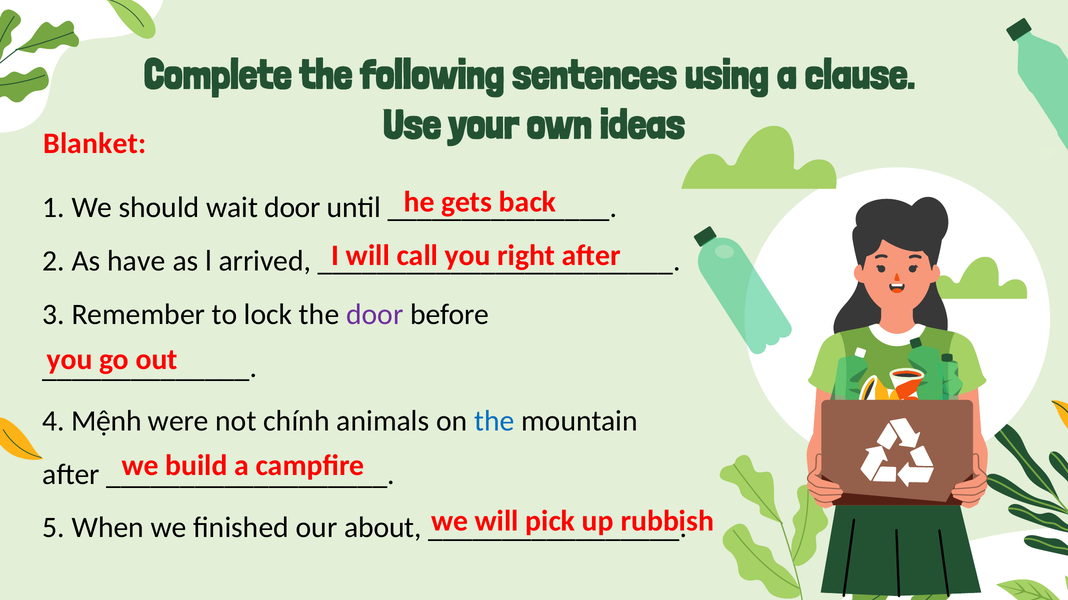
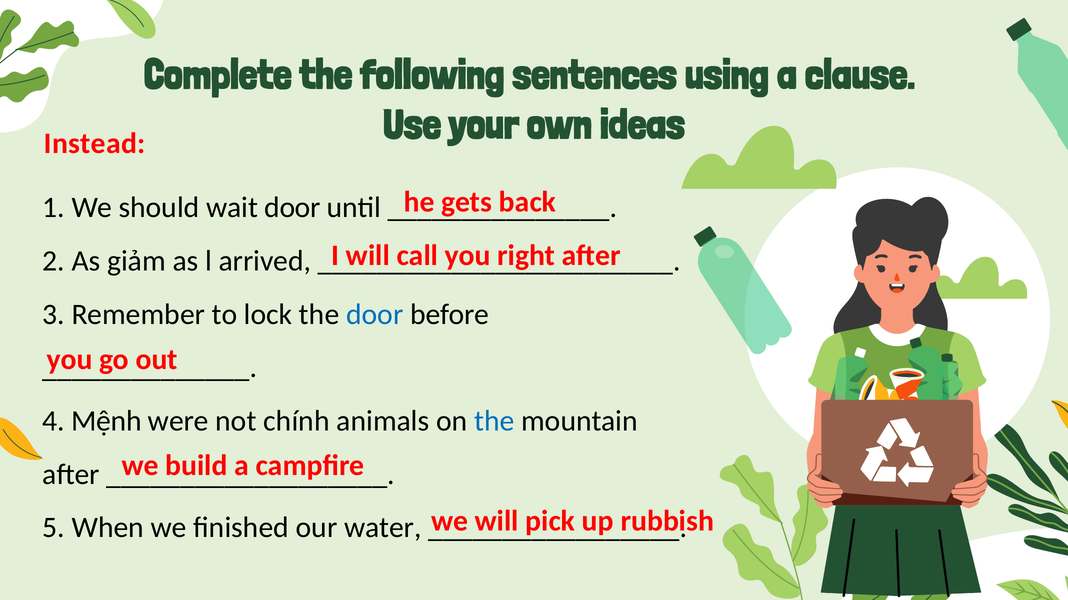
Blanket: Blanket -> Instead
have: have -> giảm
door at (375, 315) colour: purple -> blue
about: about -> water
